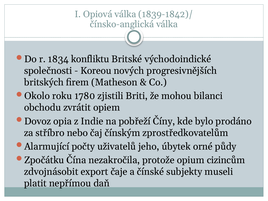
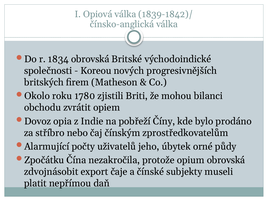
1834 konfliktu: konfliktu -> obrovská
opium cizincům: cizincům -> obrovská
